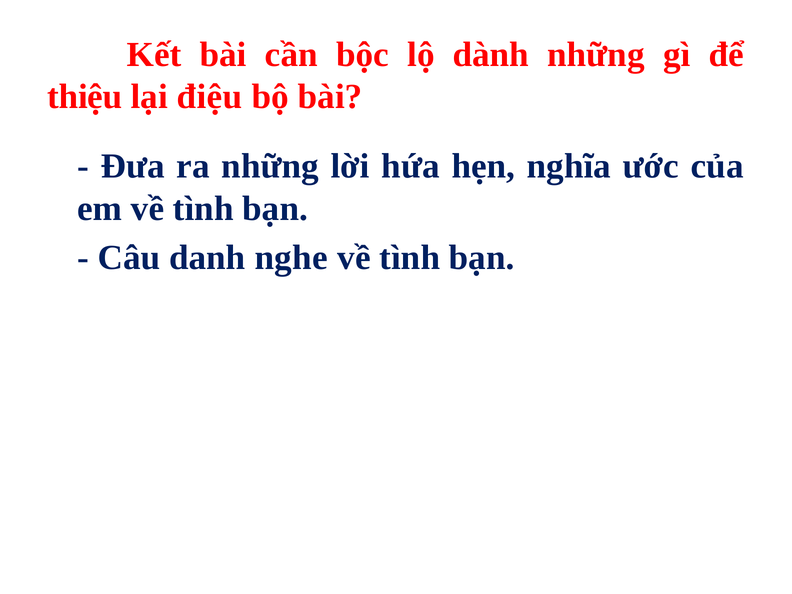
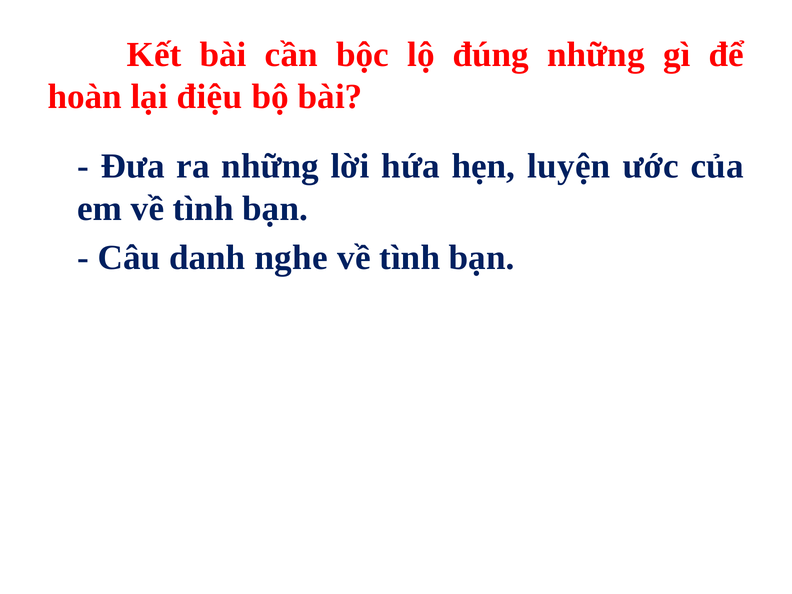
dành: dành -> đúng
thiệu: thiệu -> hoàn
nghĩa: nghĩa -> luyện
